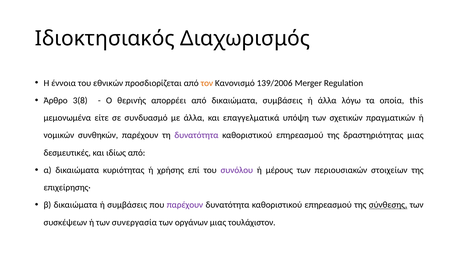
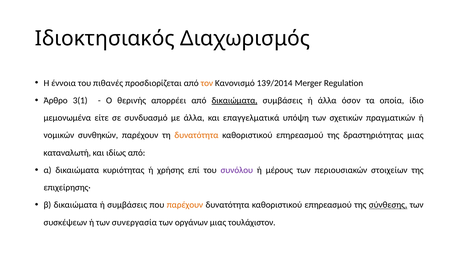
εθνικών: εθνικών -> πιθανές
139/2006: 139/2006 -> 139/2014
3(8: 3(8 -> 3(1
δικαιώματα at (235, 100) underline: none -> present
λόγω: λόγω -> όσον
this: this -> ίδιο
δυνατότητα at (196, 135) colour: purple -> orange
δεσμευτικές: δεσμευτικές -> καταναλωτή
παρέχουν at (185, 205) colour: purple -> orange
